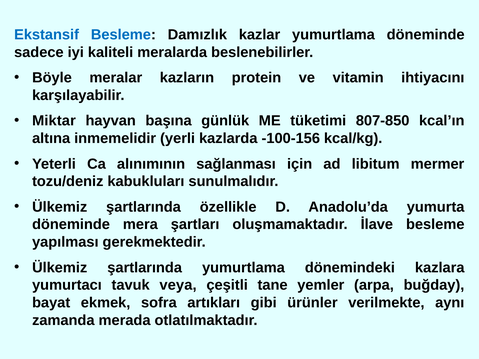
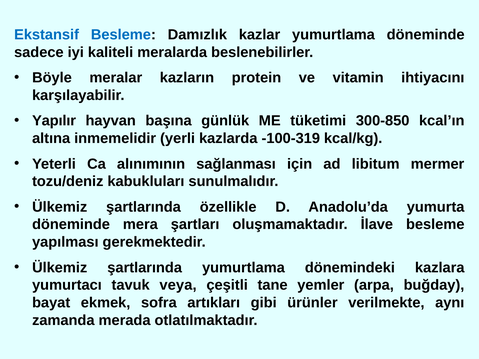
Miktar: Miktar -> Yapılır
807-850: 807-850 -> 300-850
-100-156: -100-156 -> -100-319
